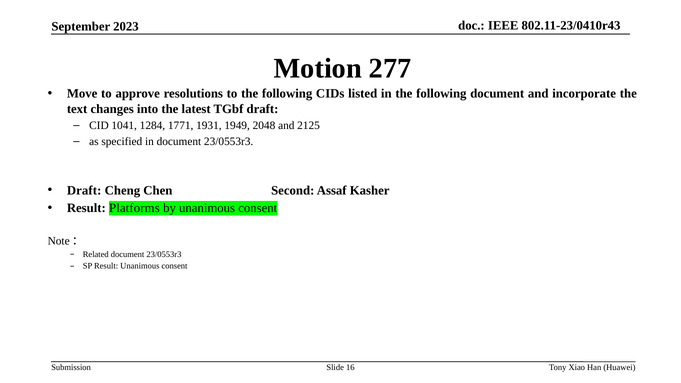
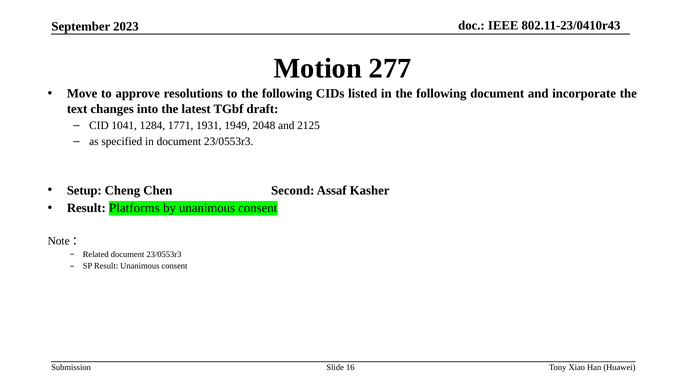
Draft at (84, 190): Draft -> Setup
